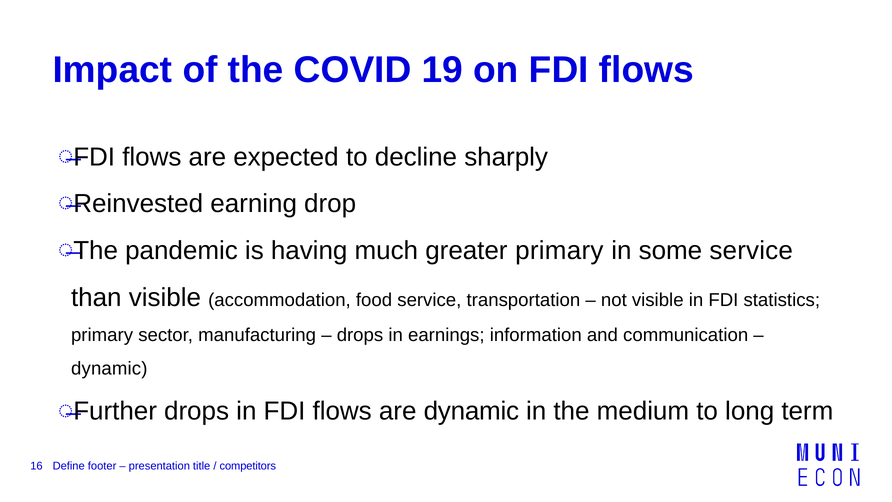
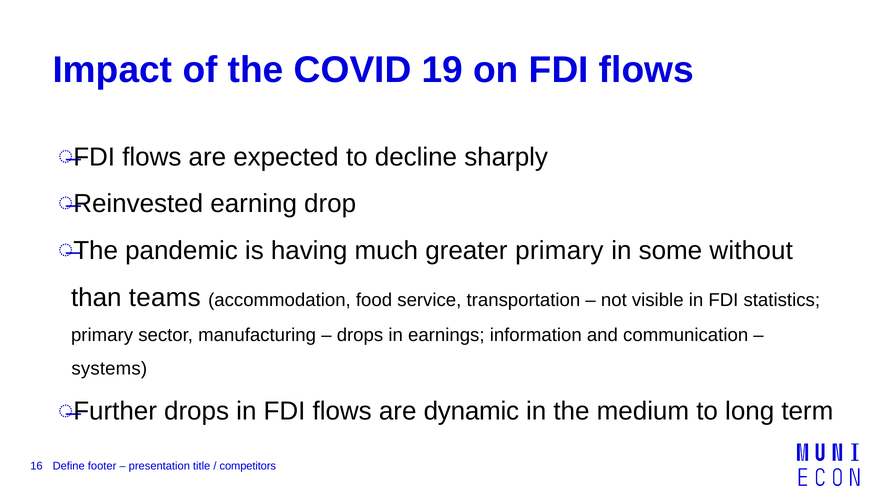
some service: service -> without
than visible: visible -> teams
dynamic at (109, 368): dynamic -> systems
